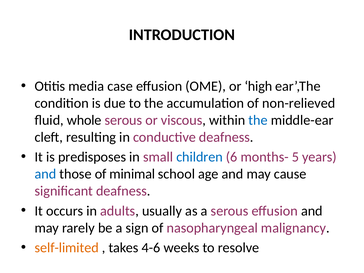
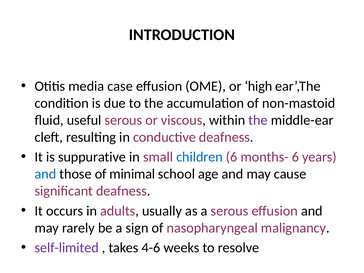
non-relieved: non-relieved -> non-mastoid
whole: whole -> useful
the at (258, 120) colour: blue -> purple
predisposes: predisposes -> suppurative
months- 5: 5 -> 6
self-limited colour: orange -> purple
